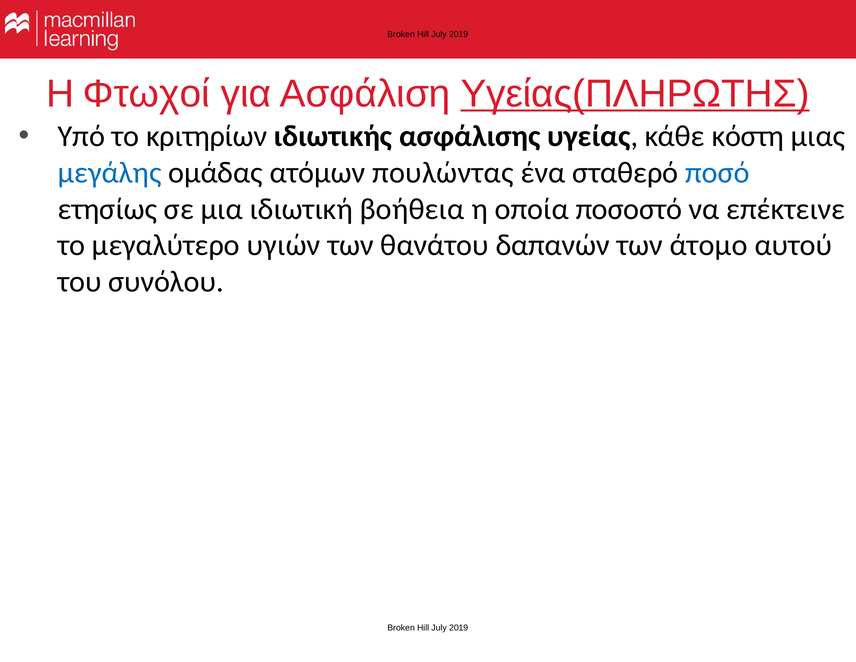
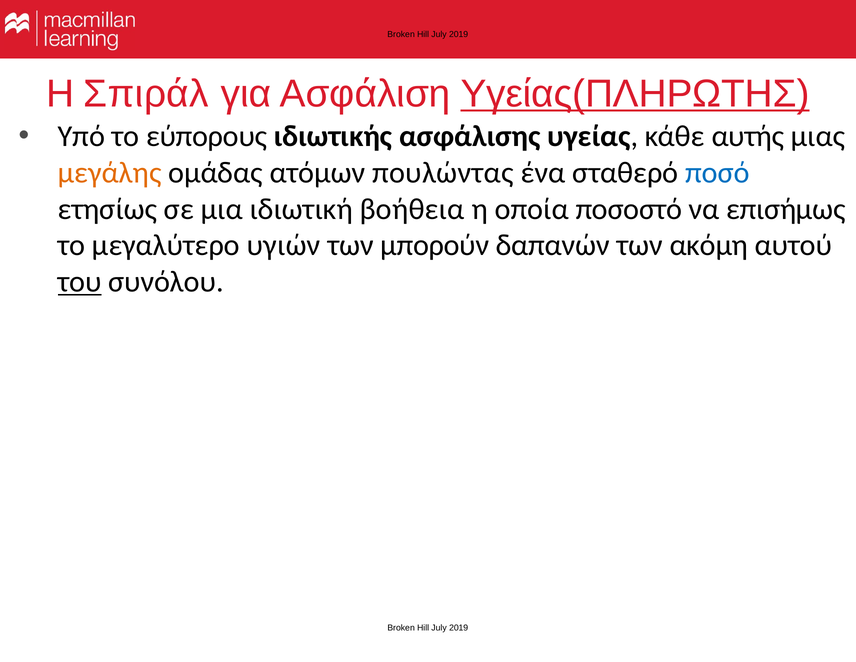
Φτωχοί: Φτωχοί -> Σπιράλ
κριτηρίων: κριτηρίων -> εύπορους
κόστη: κόστη -> αυτής
μεγάλης colour: blue -> orange
επέκτεινε: επέκτεινε -> επισήμως
θανάτου: θανάτου -> μπορούν
άτομο: άτομο -> ακόμη
του underline: none -> present
